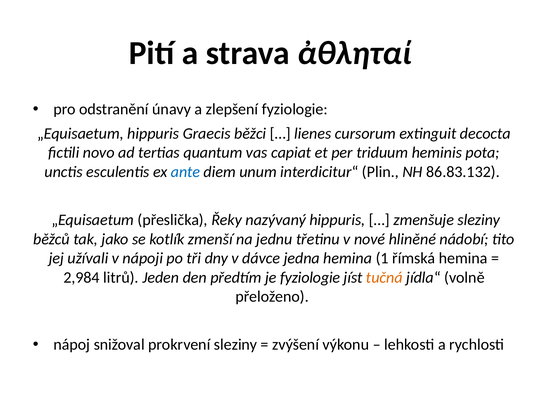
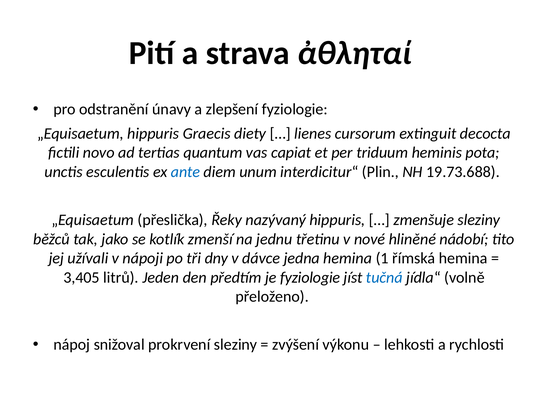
běžci: běžci -> diety
86.83.132: 86.83.132 -> 19.73.688
2,984: 2,984 -> 3,405
tučná colour: orange -> blue
